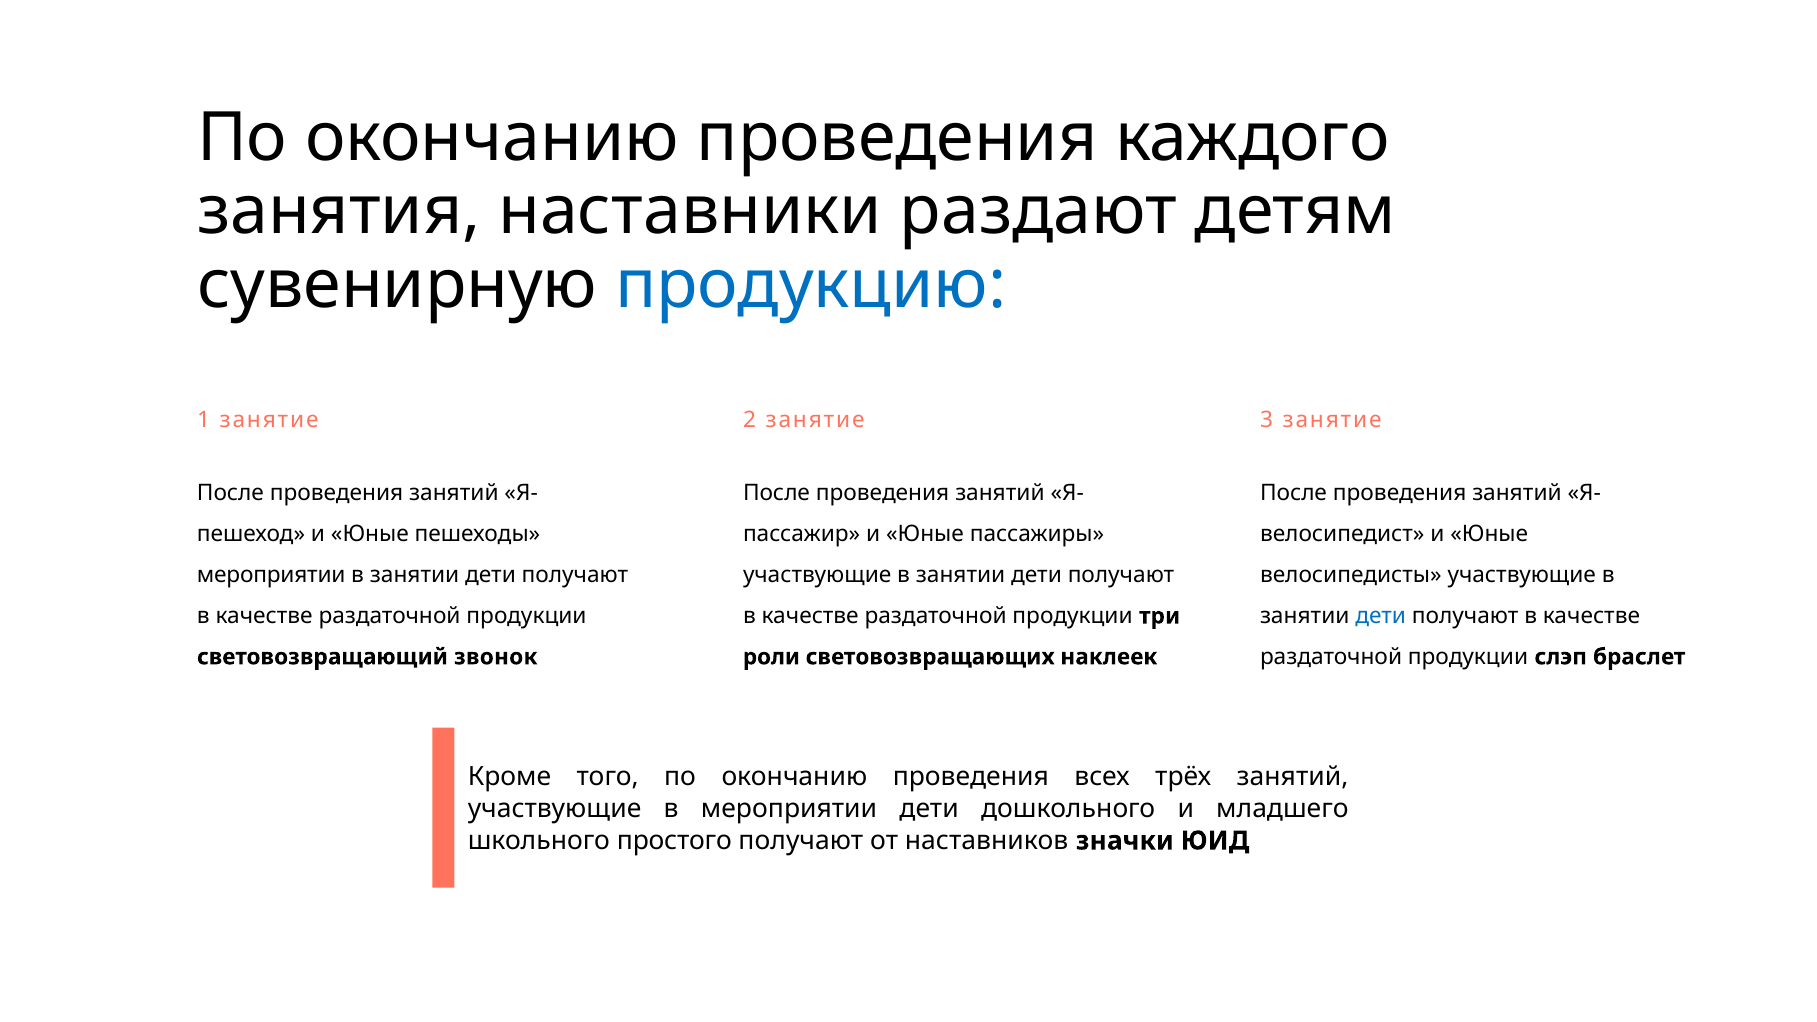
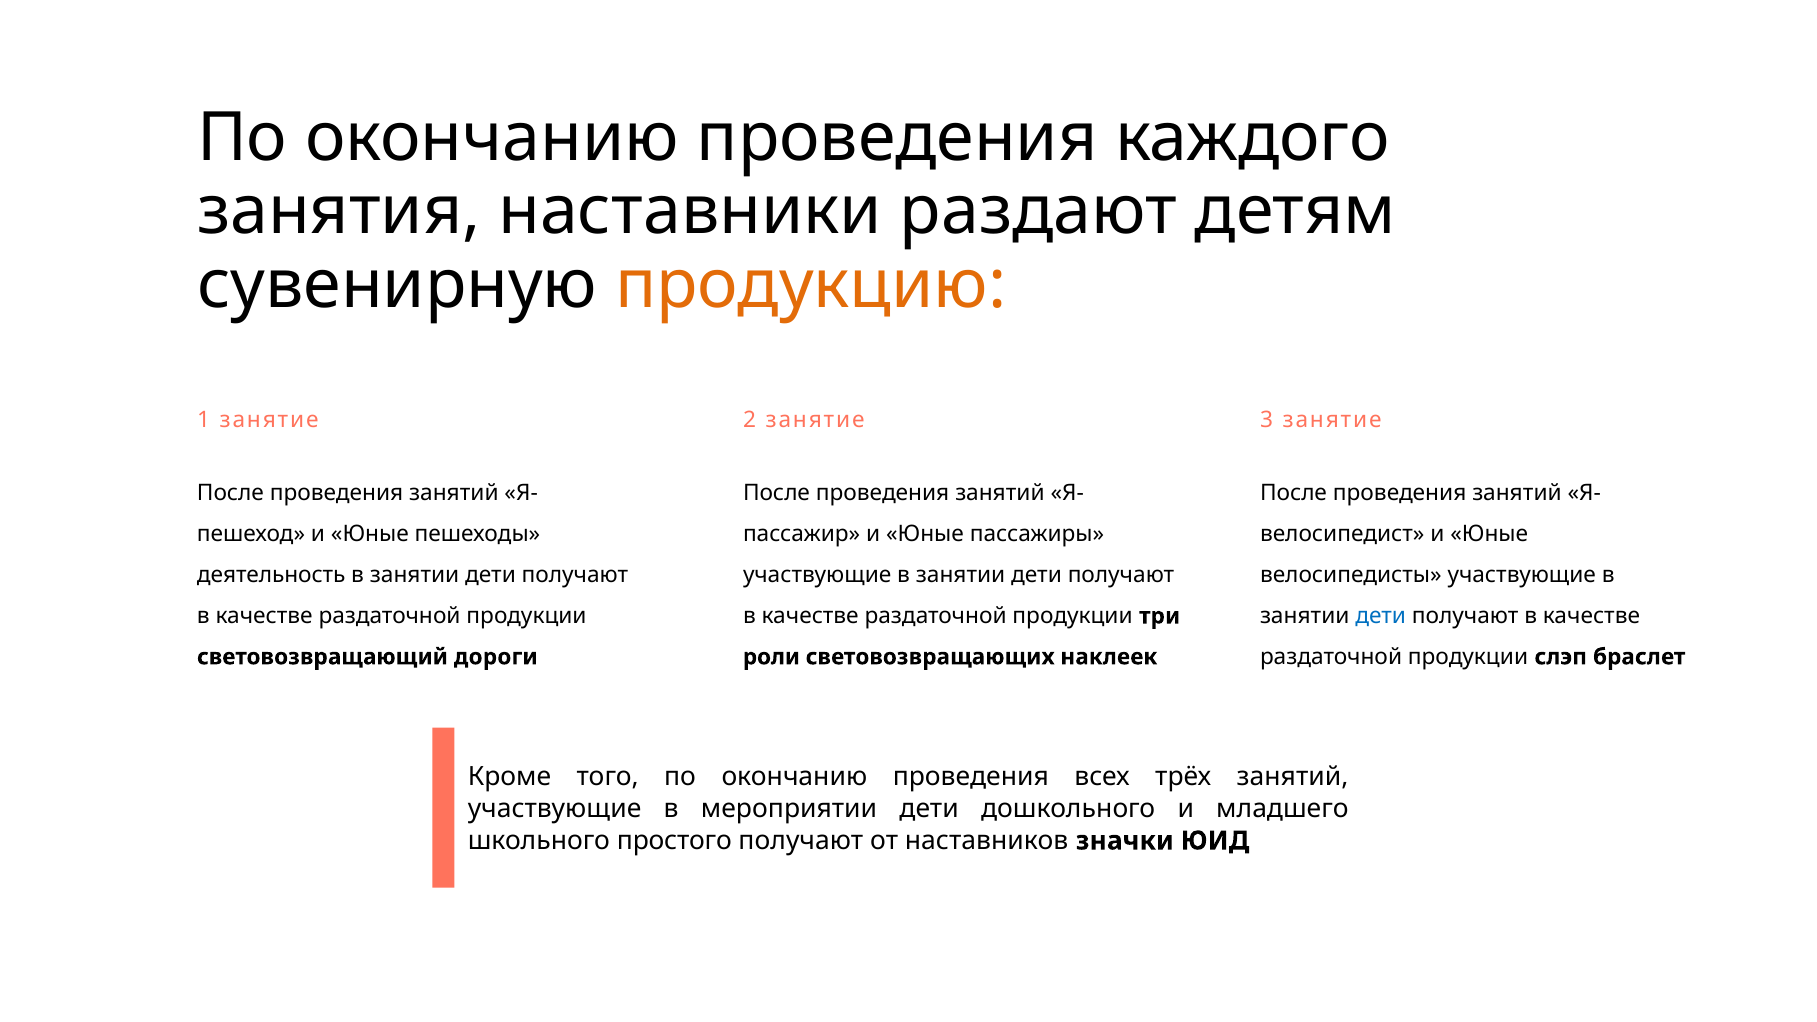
продукцию colour: blue -> orange
мероприятии at (271, 575): мероприятии -> деятельность
звонок: звонок -> дороги
